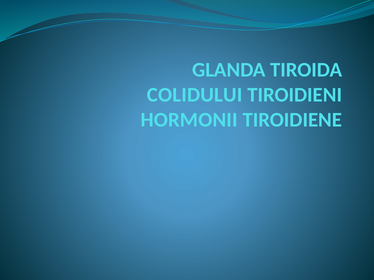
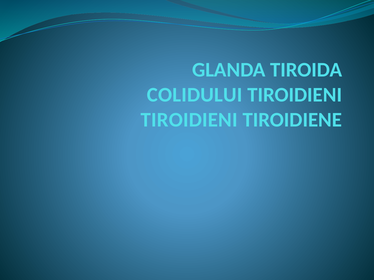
HORMONII at (189, 120): HORMONII -> TIROIDIENI
